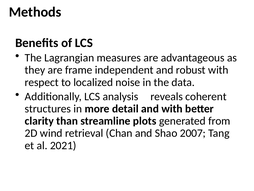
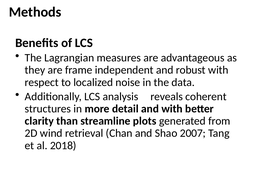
2021: 2021 -> 2018
